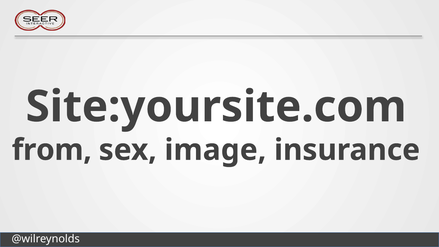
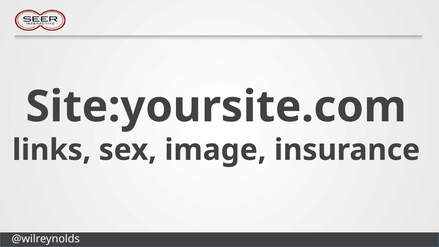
from: from -> links
